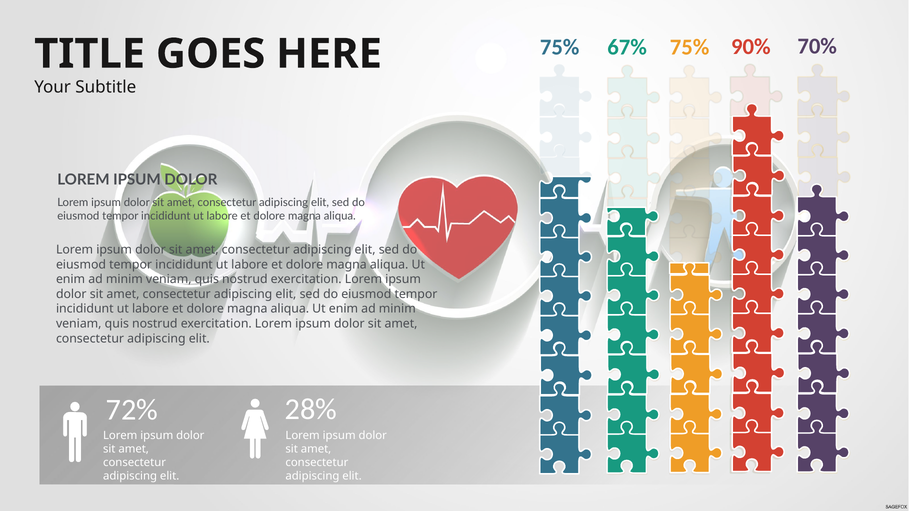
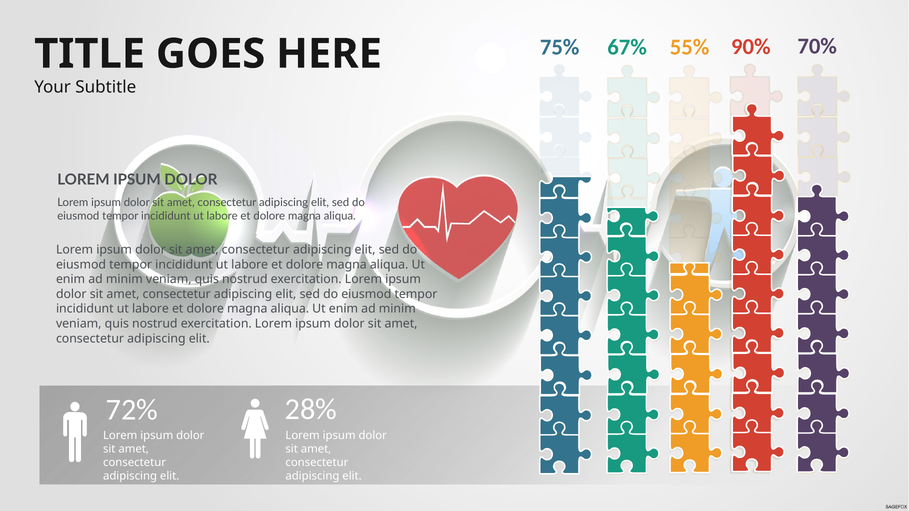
67% 75%: 75% -> 55%
